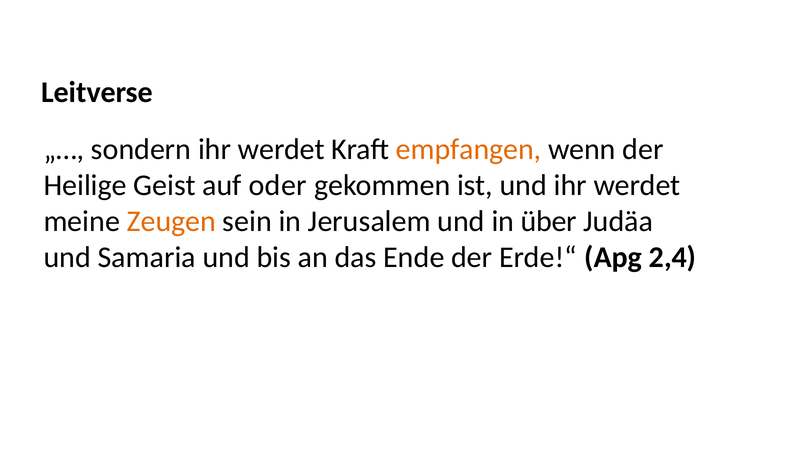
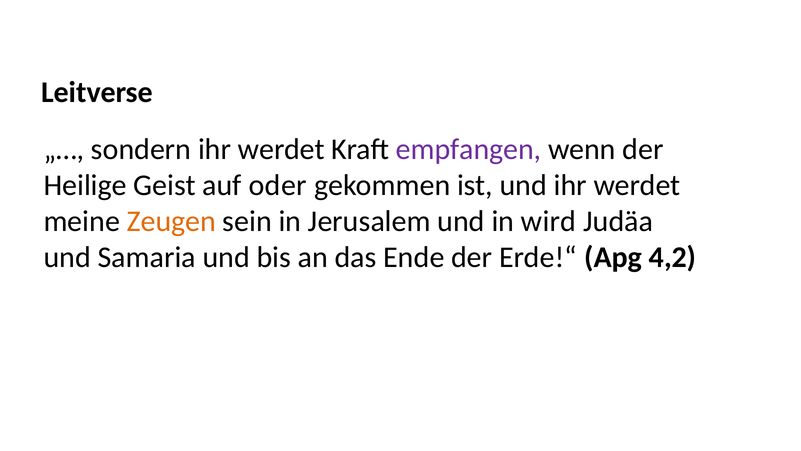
empfangen colour: orange -> purple
über: über -> wird
2,4: 2,4 -> 4,2
